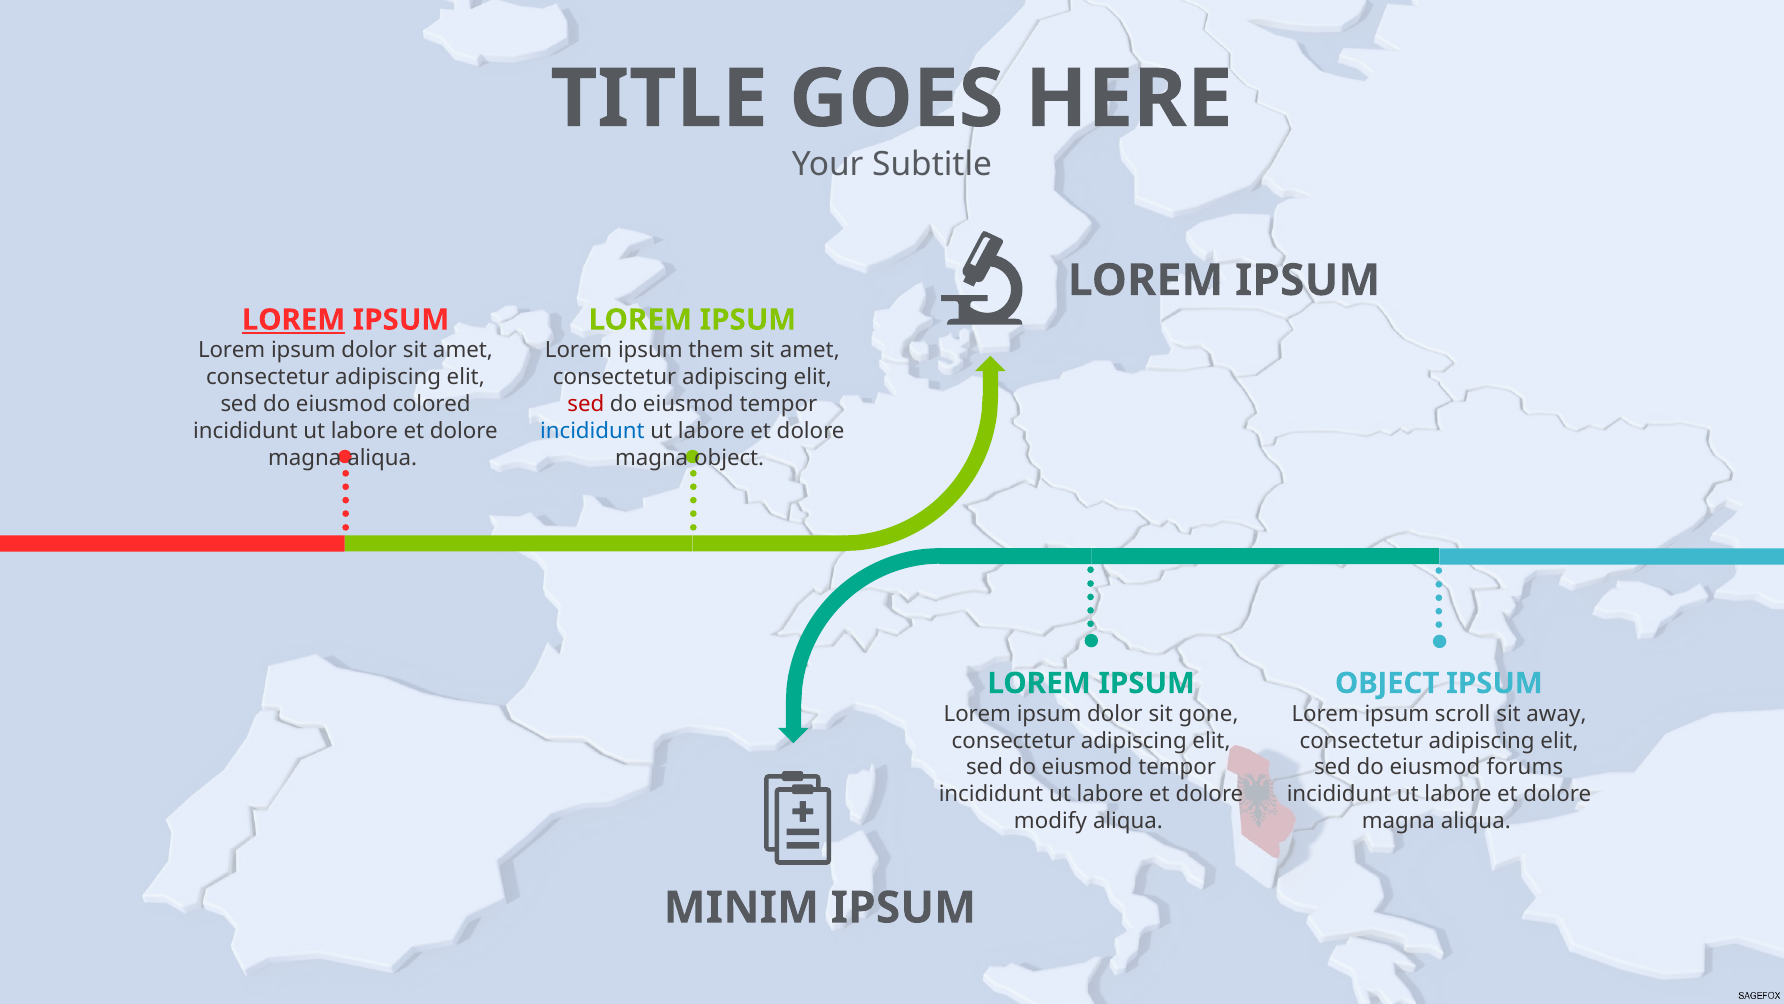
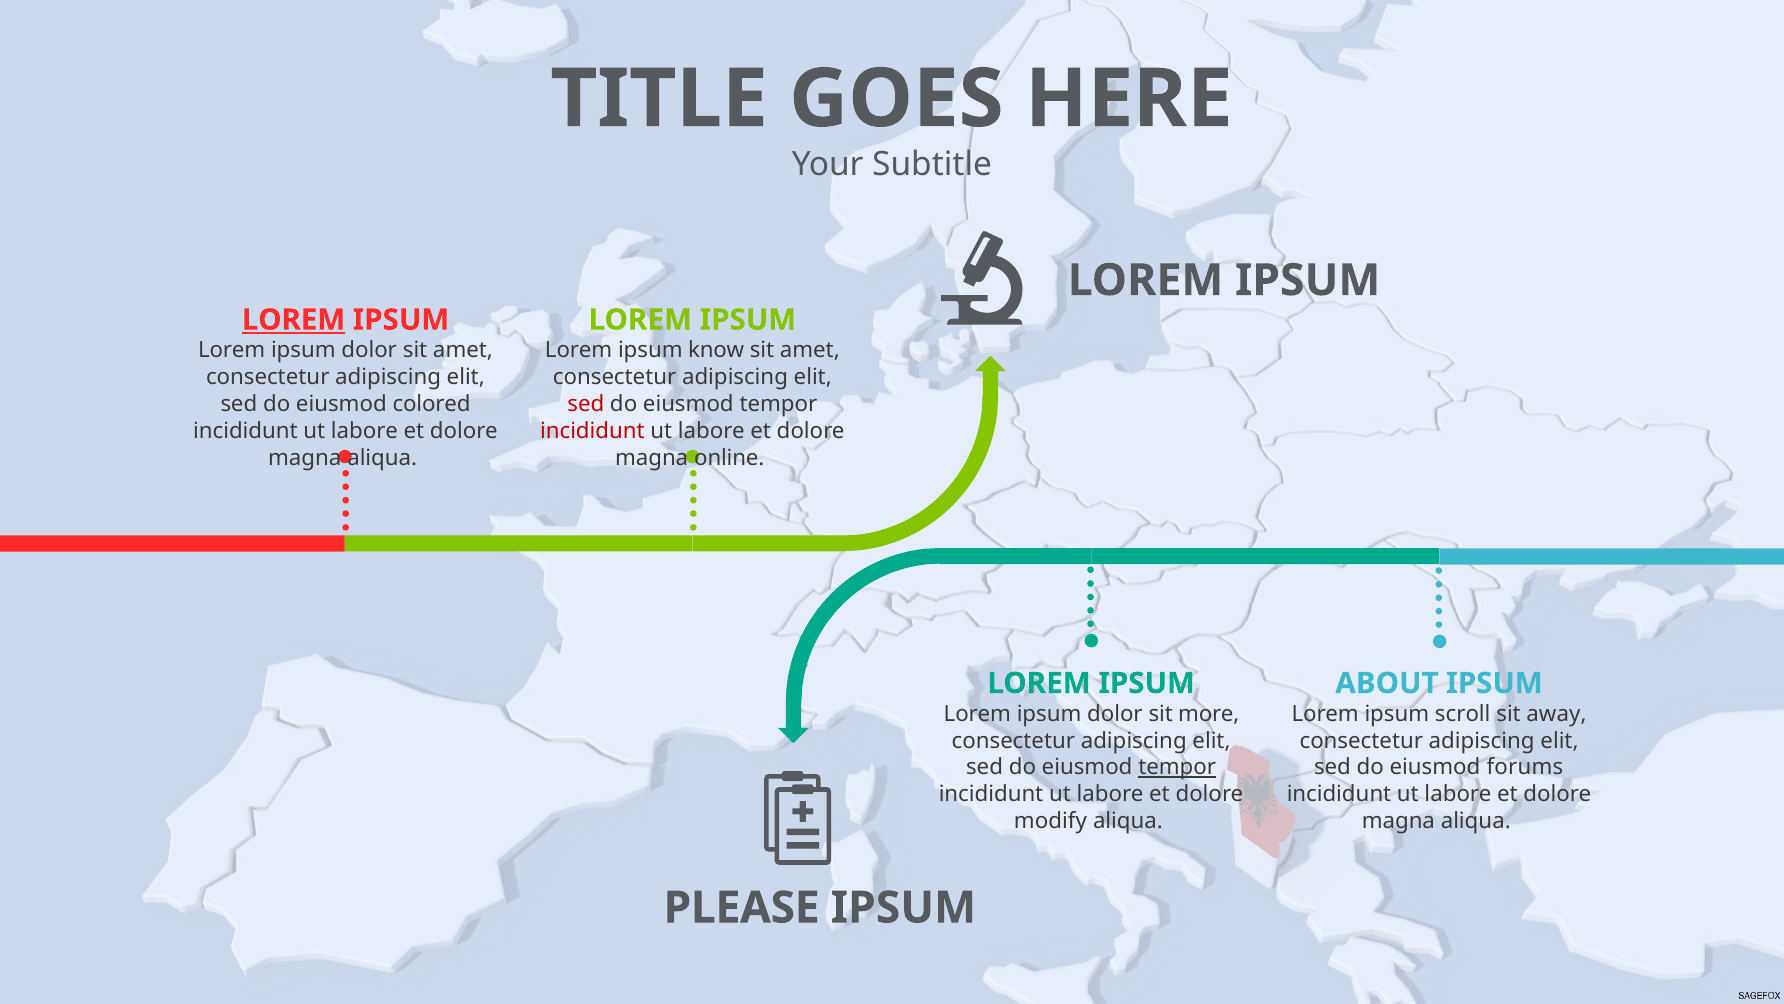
them: them -> know
incididunt at (592, 431) colour: blue -> red
magna object: object -> online
OBJECT at (1387, 683): OBJECT -> ABOUT
gone: gone -> more
tempor at (1177, 767) underline: none -> present
MINIM: MINIM -> PLEASE
